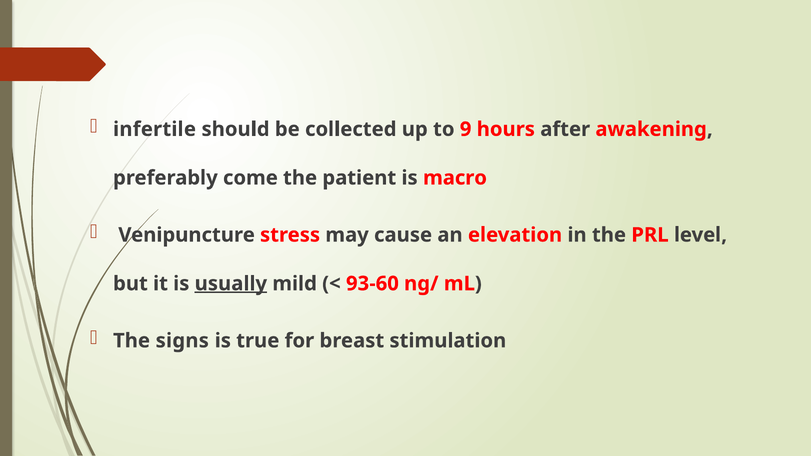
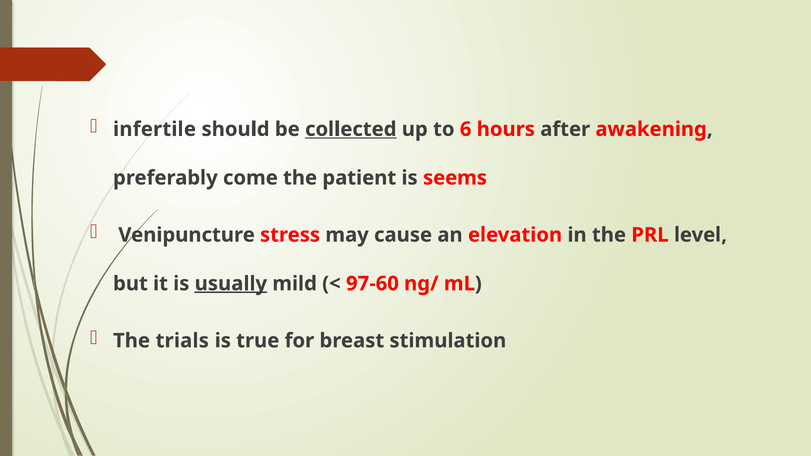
collected underline: none -> present
9: 9 -> 6
macro: macro -> seems
93-60: 93-60 -> 97-60
signs: signs -> trials
